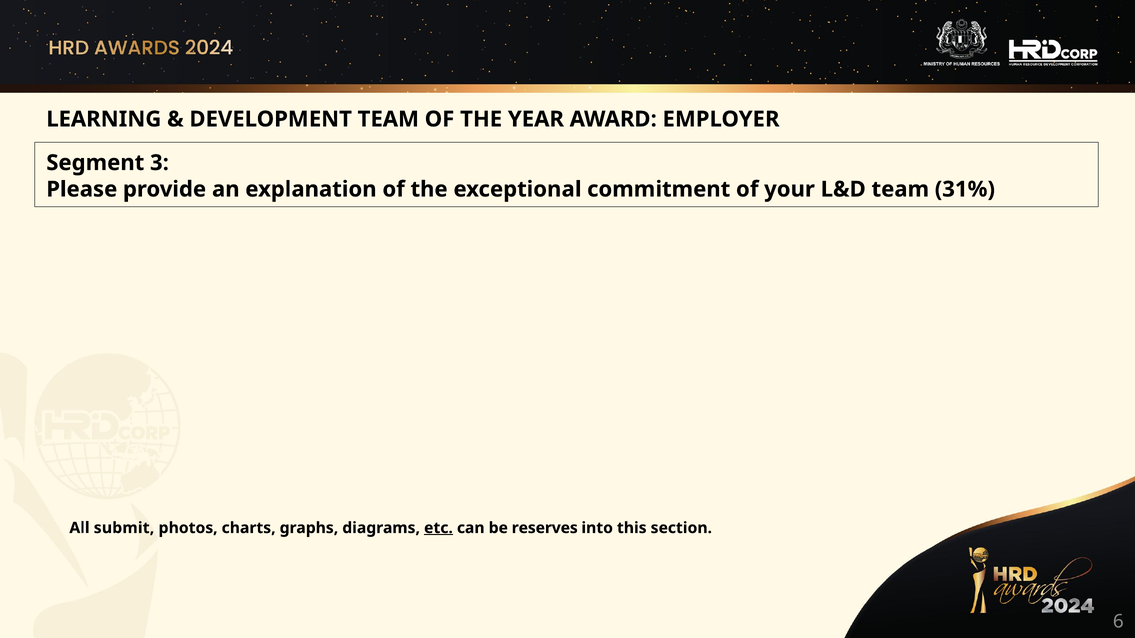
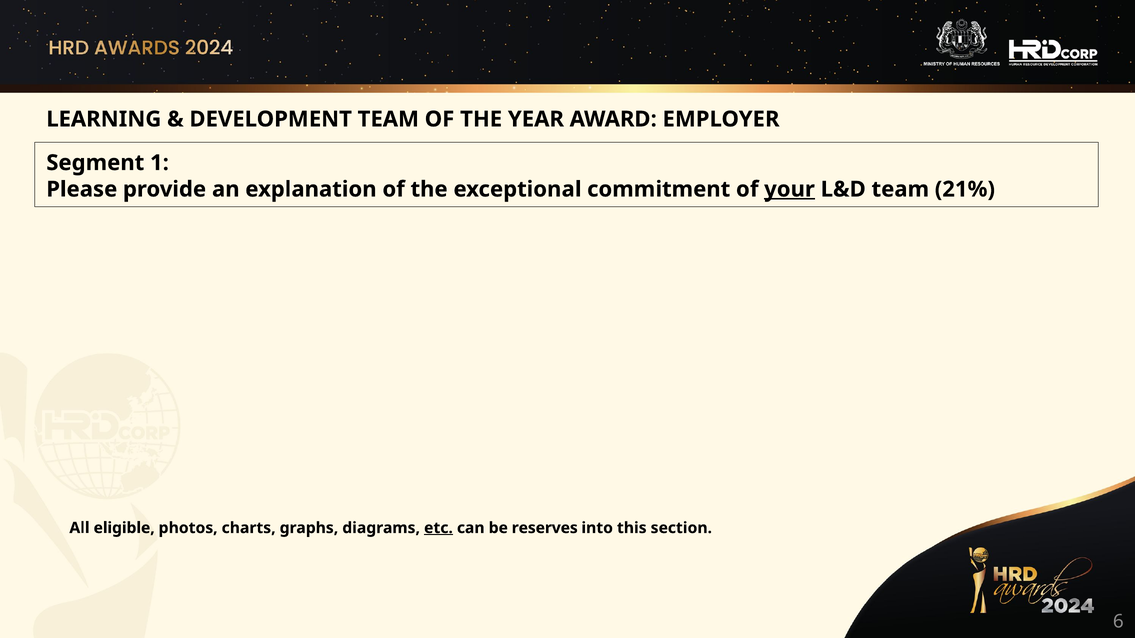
3: 3 -> 1
your underline: none -> present
31%: 31% -> 21%
submit: submit -> eligible
